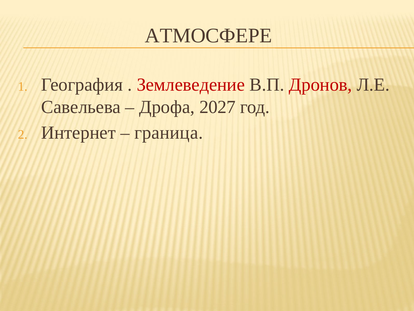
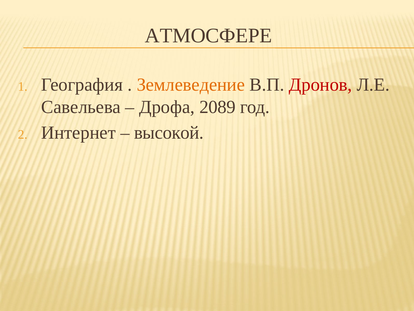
Землеведение colour: red -> orange
2027: 2027 -> 2089
граница: граница -> высокой
